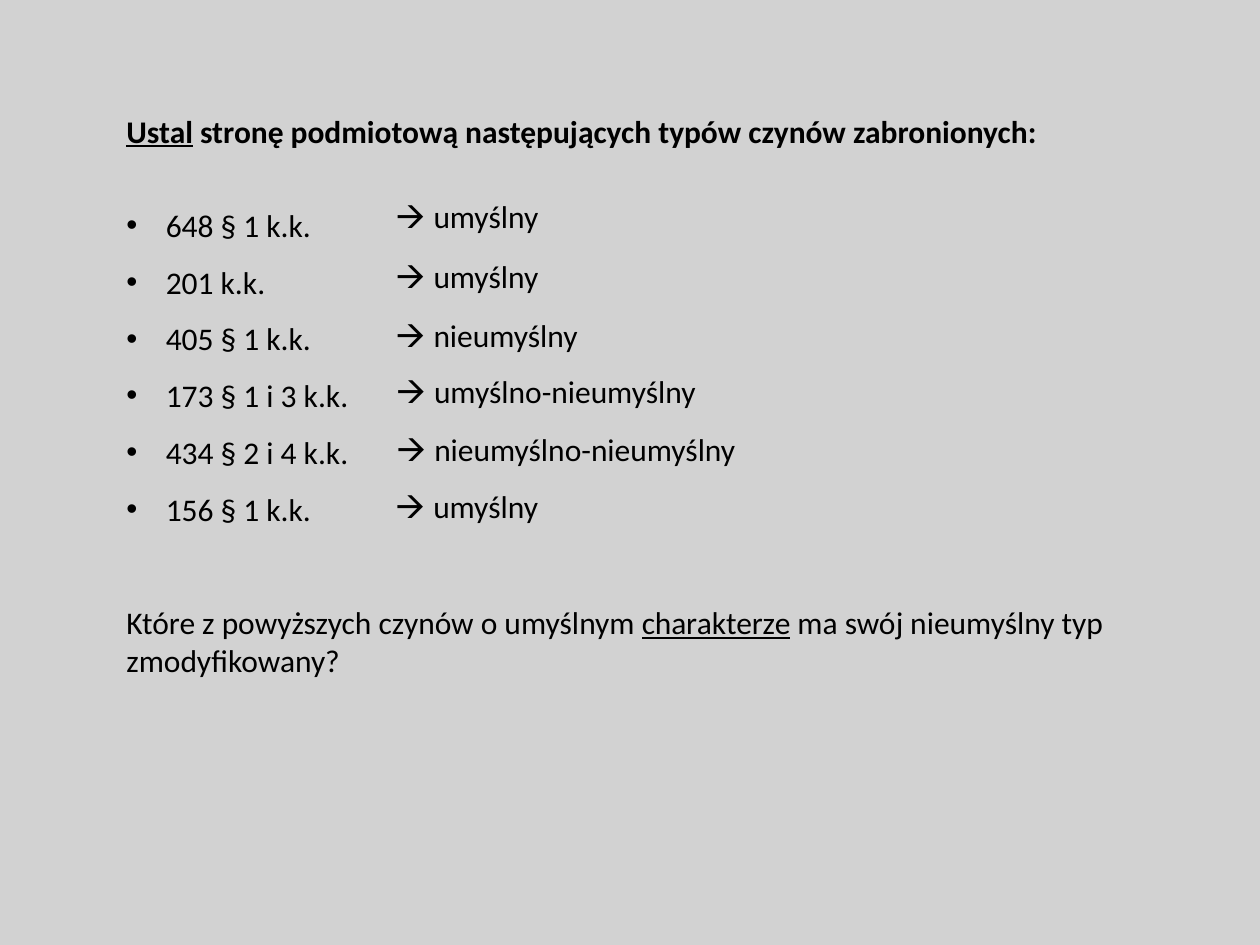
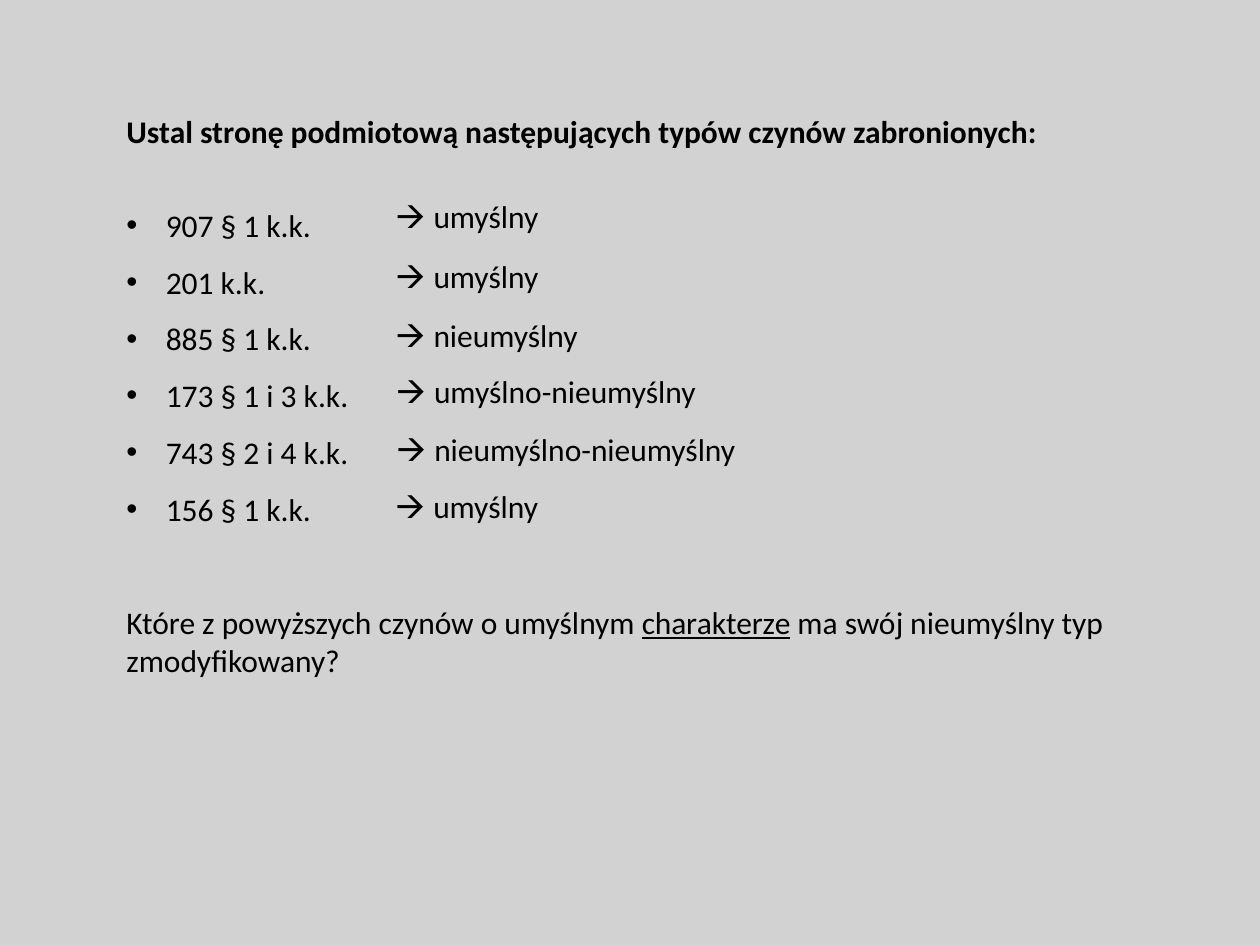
Ustal underline: present -> none
648: 648 -> 907
405: 405 -> 885
434: 434 -> 743
